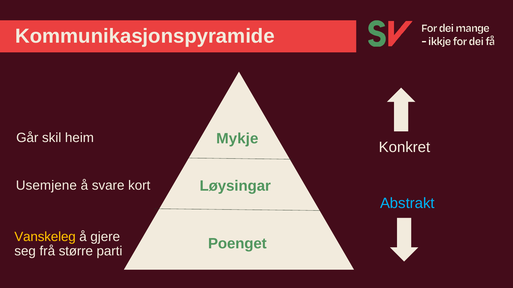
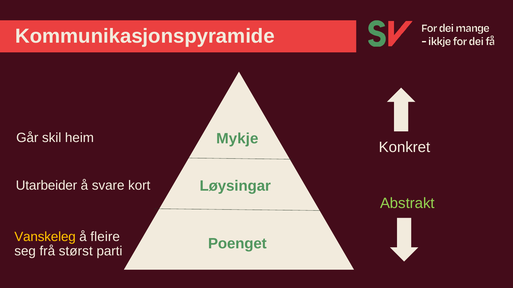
Usemjene: Usemjene -> Utarbeider
Abstrakt colour: light blue -> light green
gjere: gjere -> fleire
større: større -> størst
